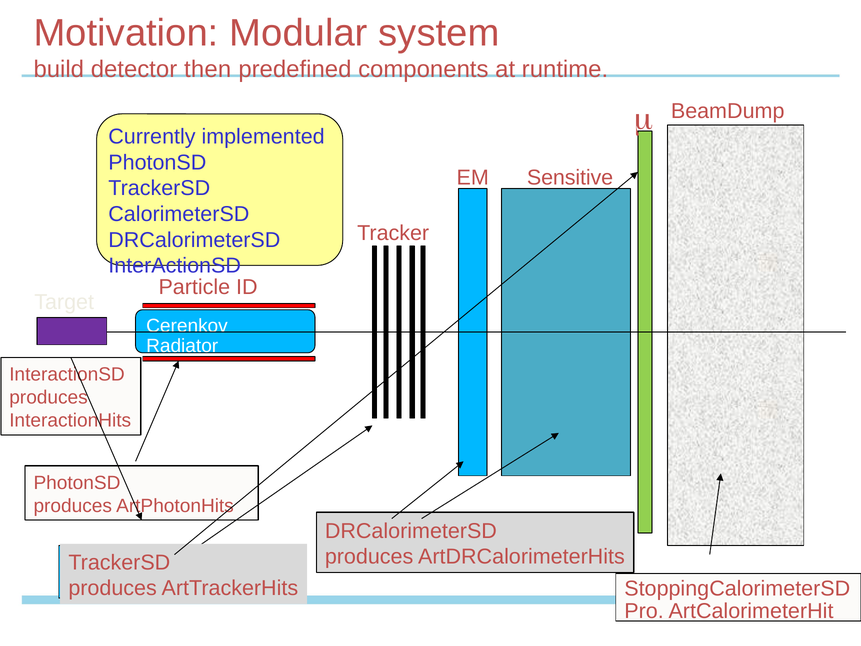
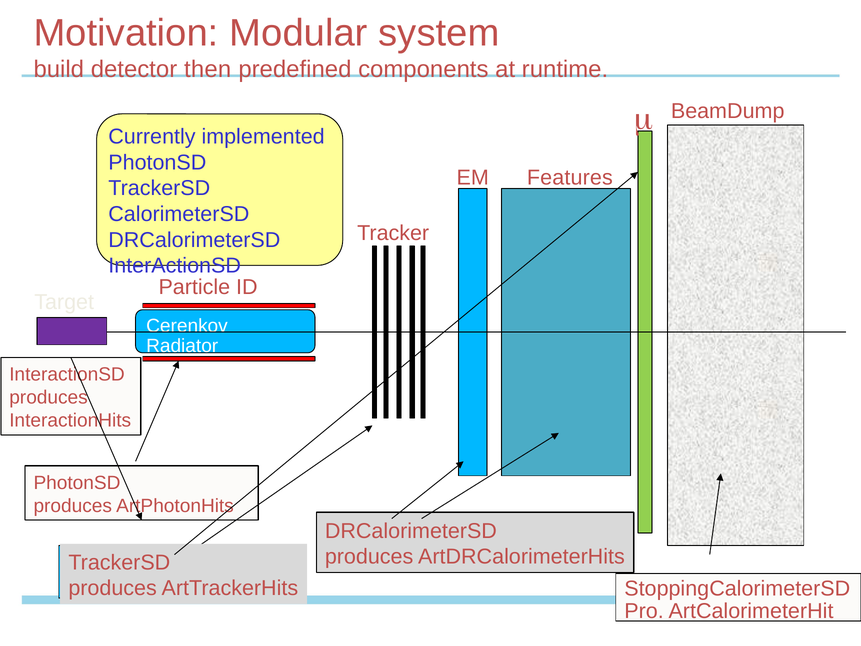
Sensitive: Sensitive -> Features
